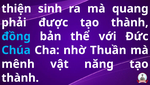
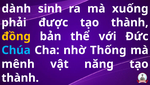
thiện: thiện -> dành
quang: quang -> xuống
đồng colour: light blue -> yellow
Thuần: Thuần -> Thống
